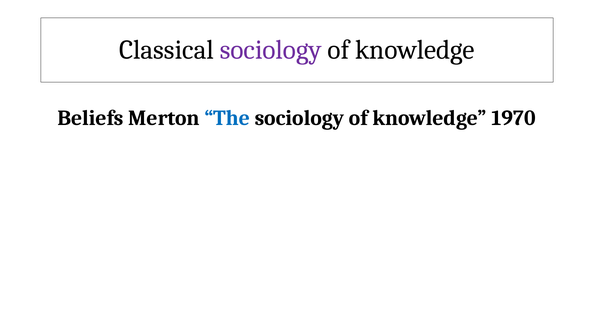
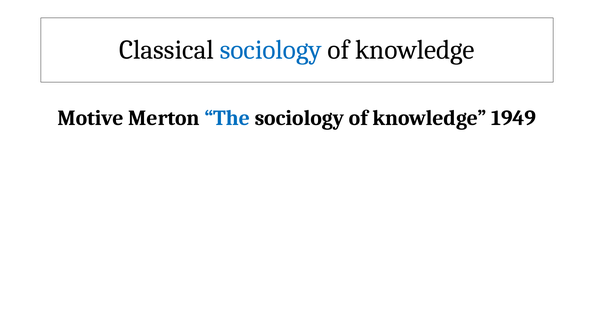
sociology at (271, 50) colour: purple -> blue
Beliefs: Beliefs -> Motive
1970: 1970 -> 1949
